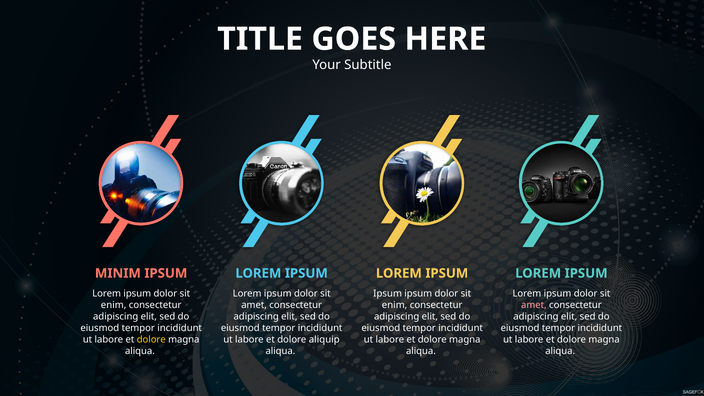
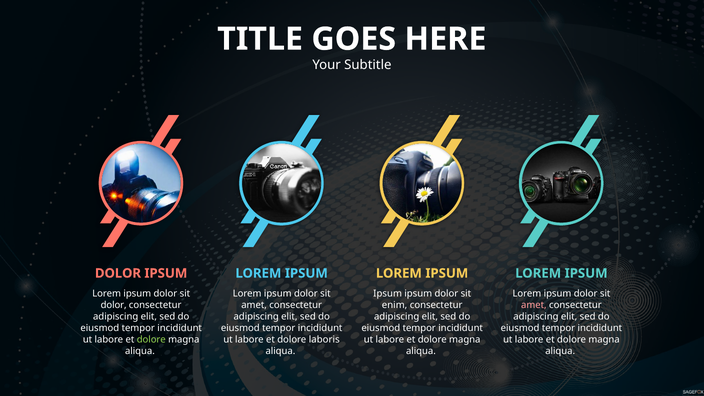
MINIM at (118, 273): MINIM -> DOLOR
enim at (114, 305): enim -> dolor
dolore at (151, 340) colour: yellow -> light green
aliquip: aliquip -> laboris
